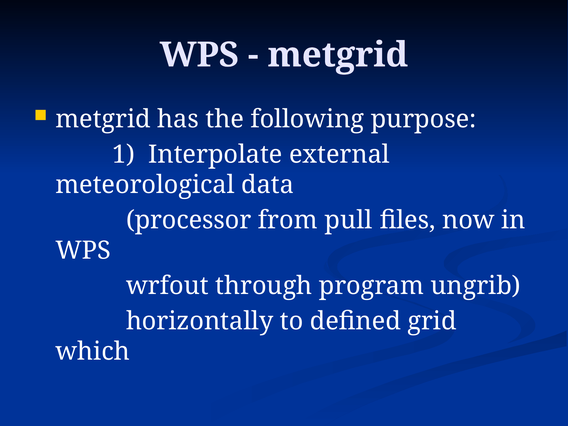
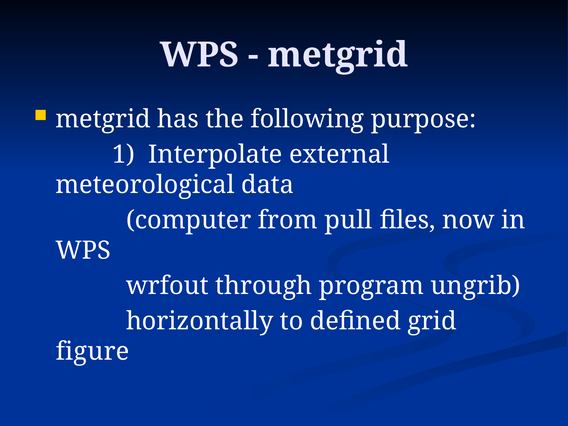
processor: processor -> computer
which: which -> figure
